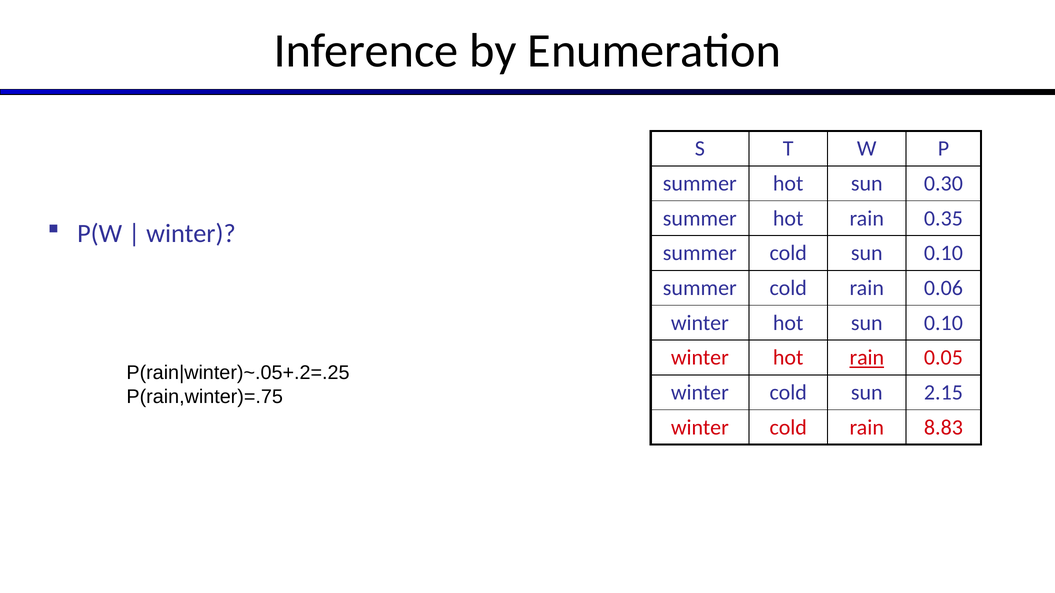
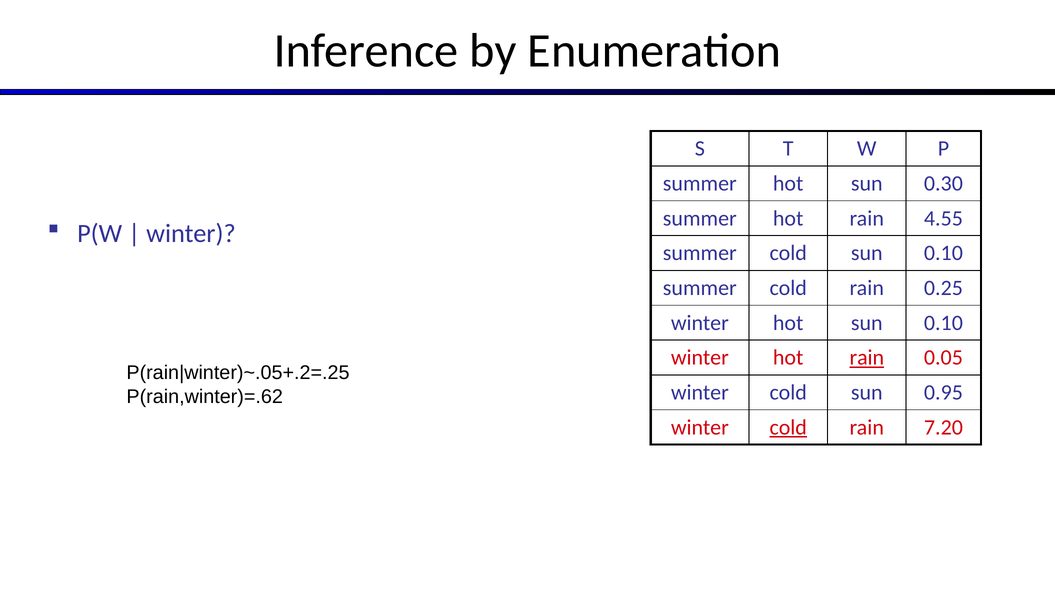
0.35: 0.35 -> 4.55
0.06: 0.06 -> 0.25
2.15: 2.15 -> 0.95
P(rain,winter)=.75: P(rain,winter)=.75 -> P(rain,winter)=.62
cold at (788, 428) underline: none -> present
8.83: 8.83 -> 7.20
